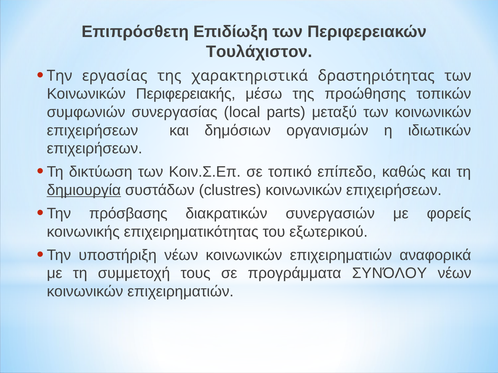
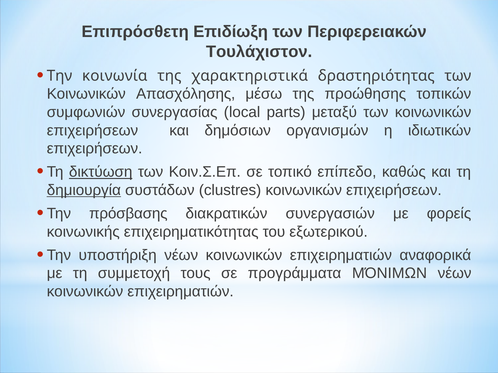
εργασίας: εργασίας -> κοινωνία
Περιφερειακής: Περιφερειακής -> Απασχόλησης
δικτύωση underline: none -> present
ΣΥΝΌΛΟΥ: ΣΥΝΌΛΟΥ -> ΜΌΝΙΜΩΝ
